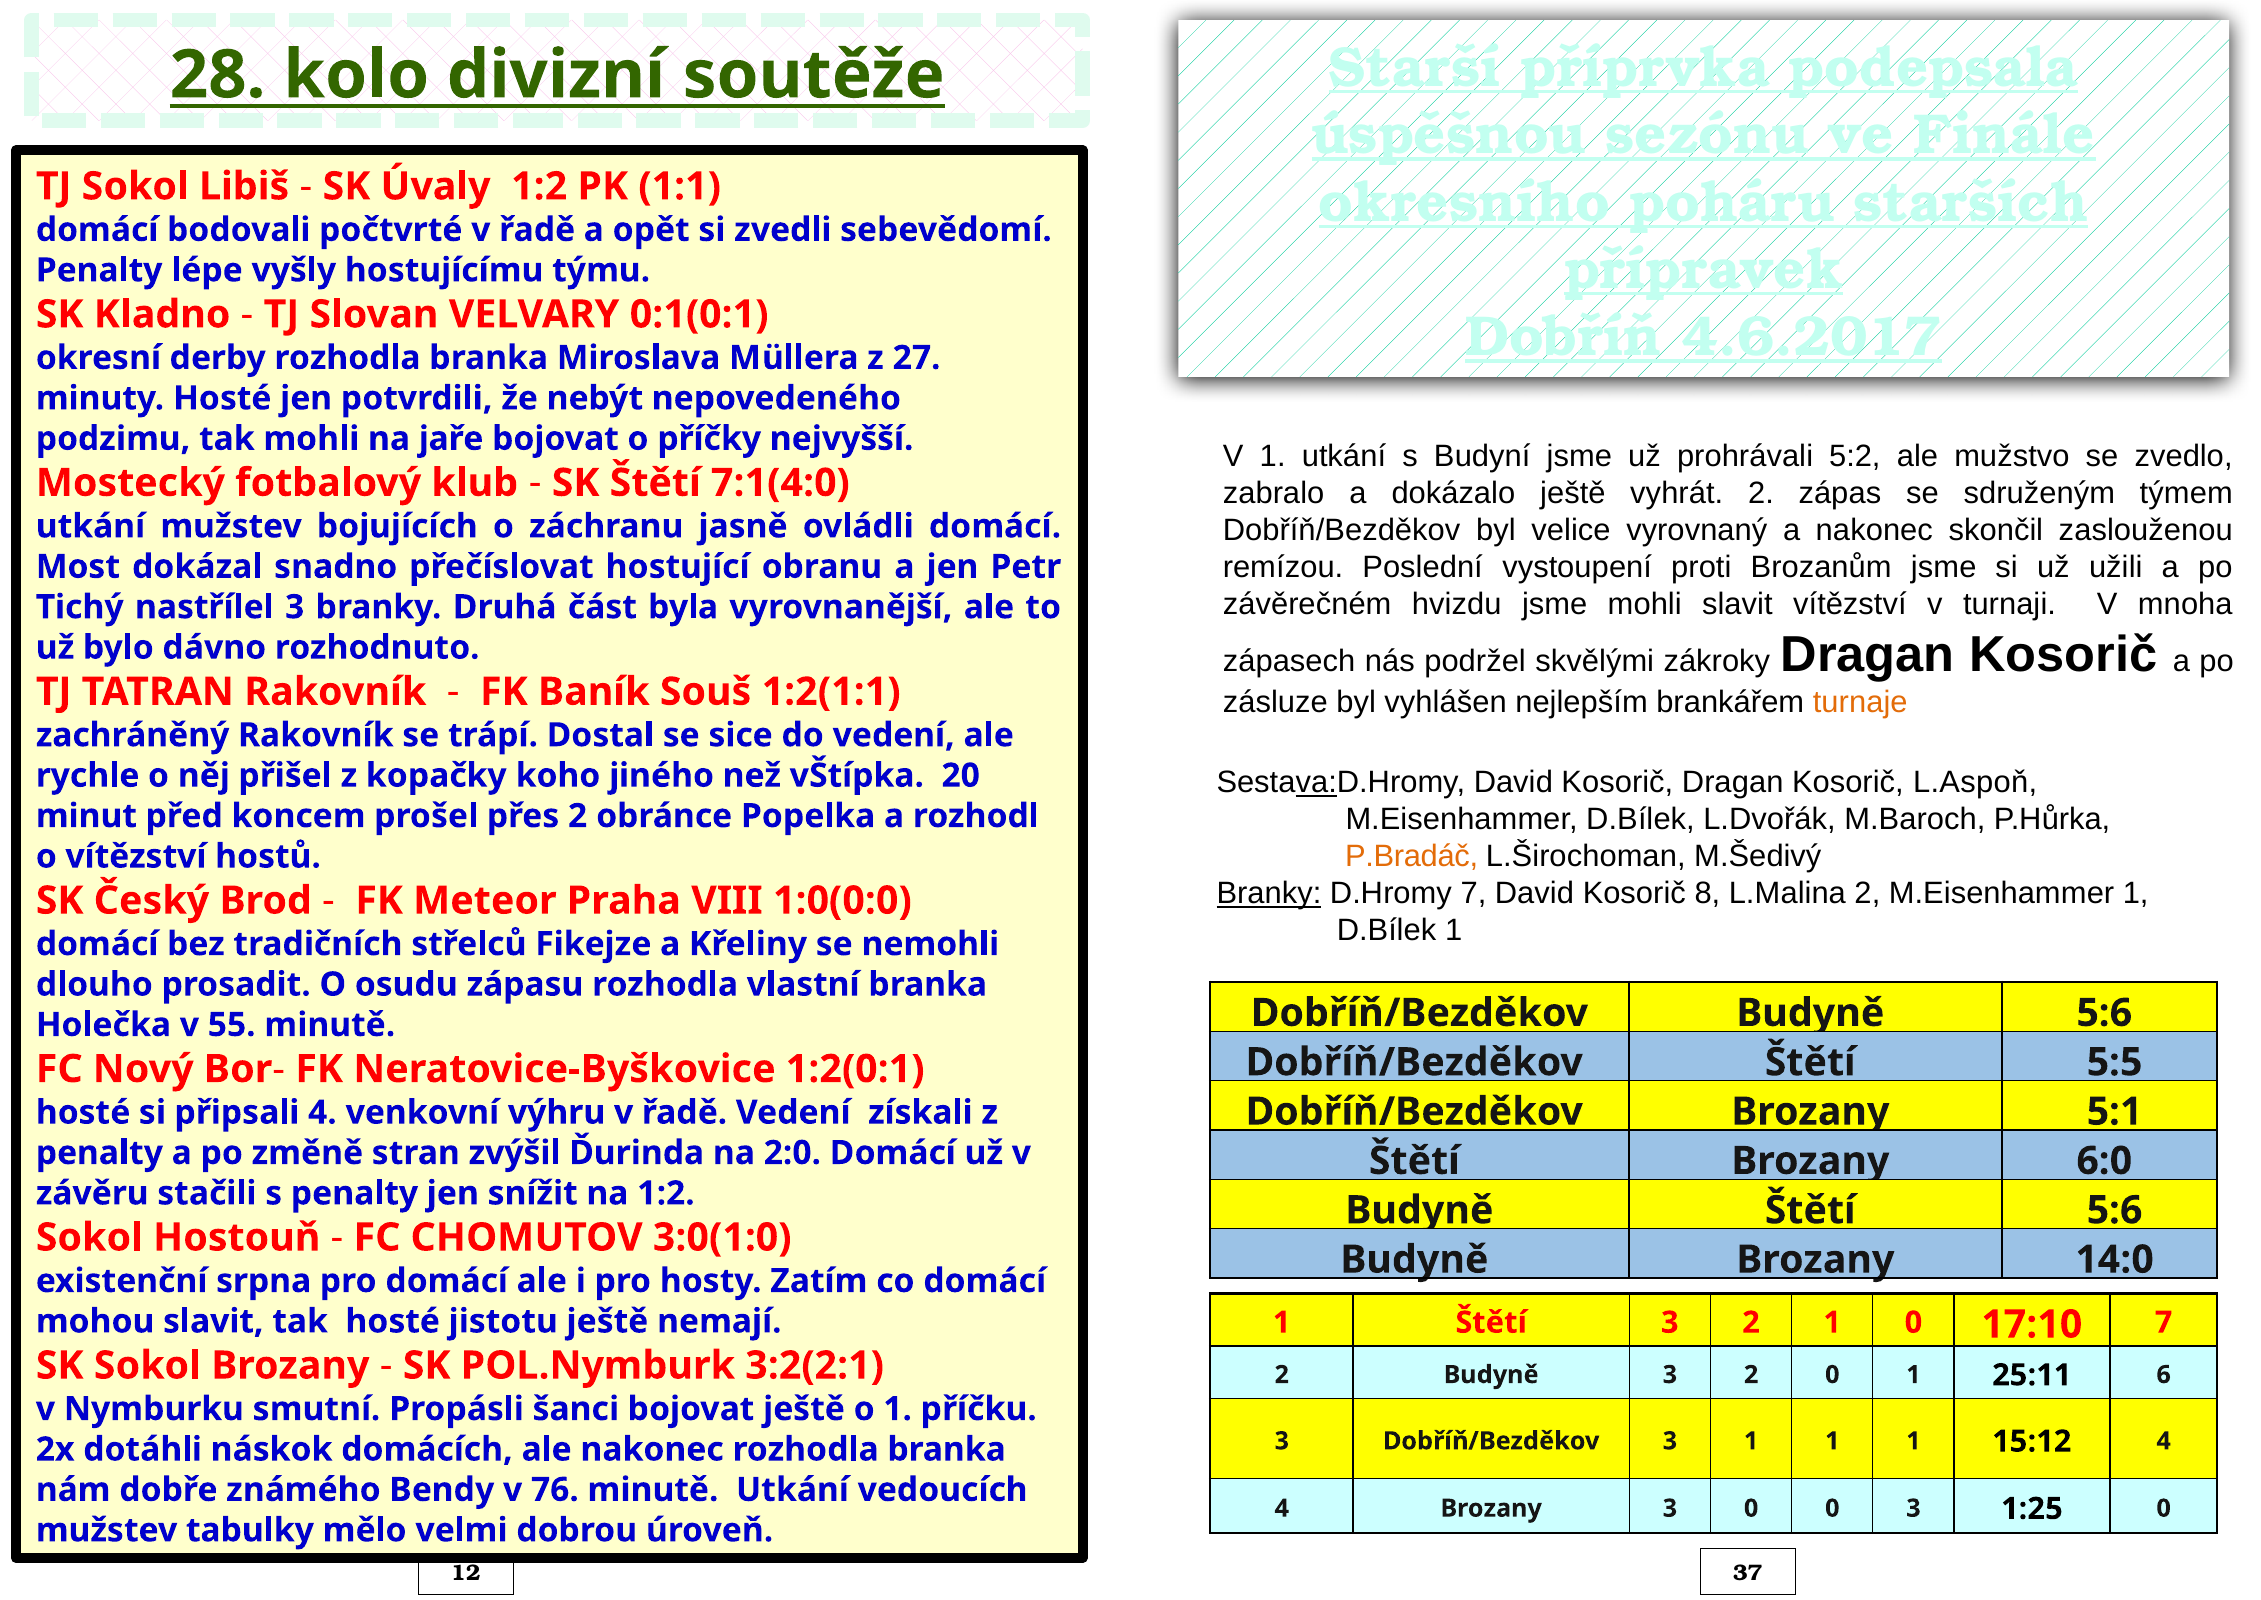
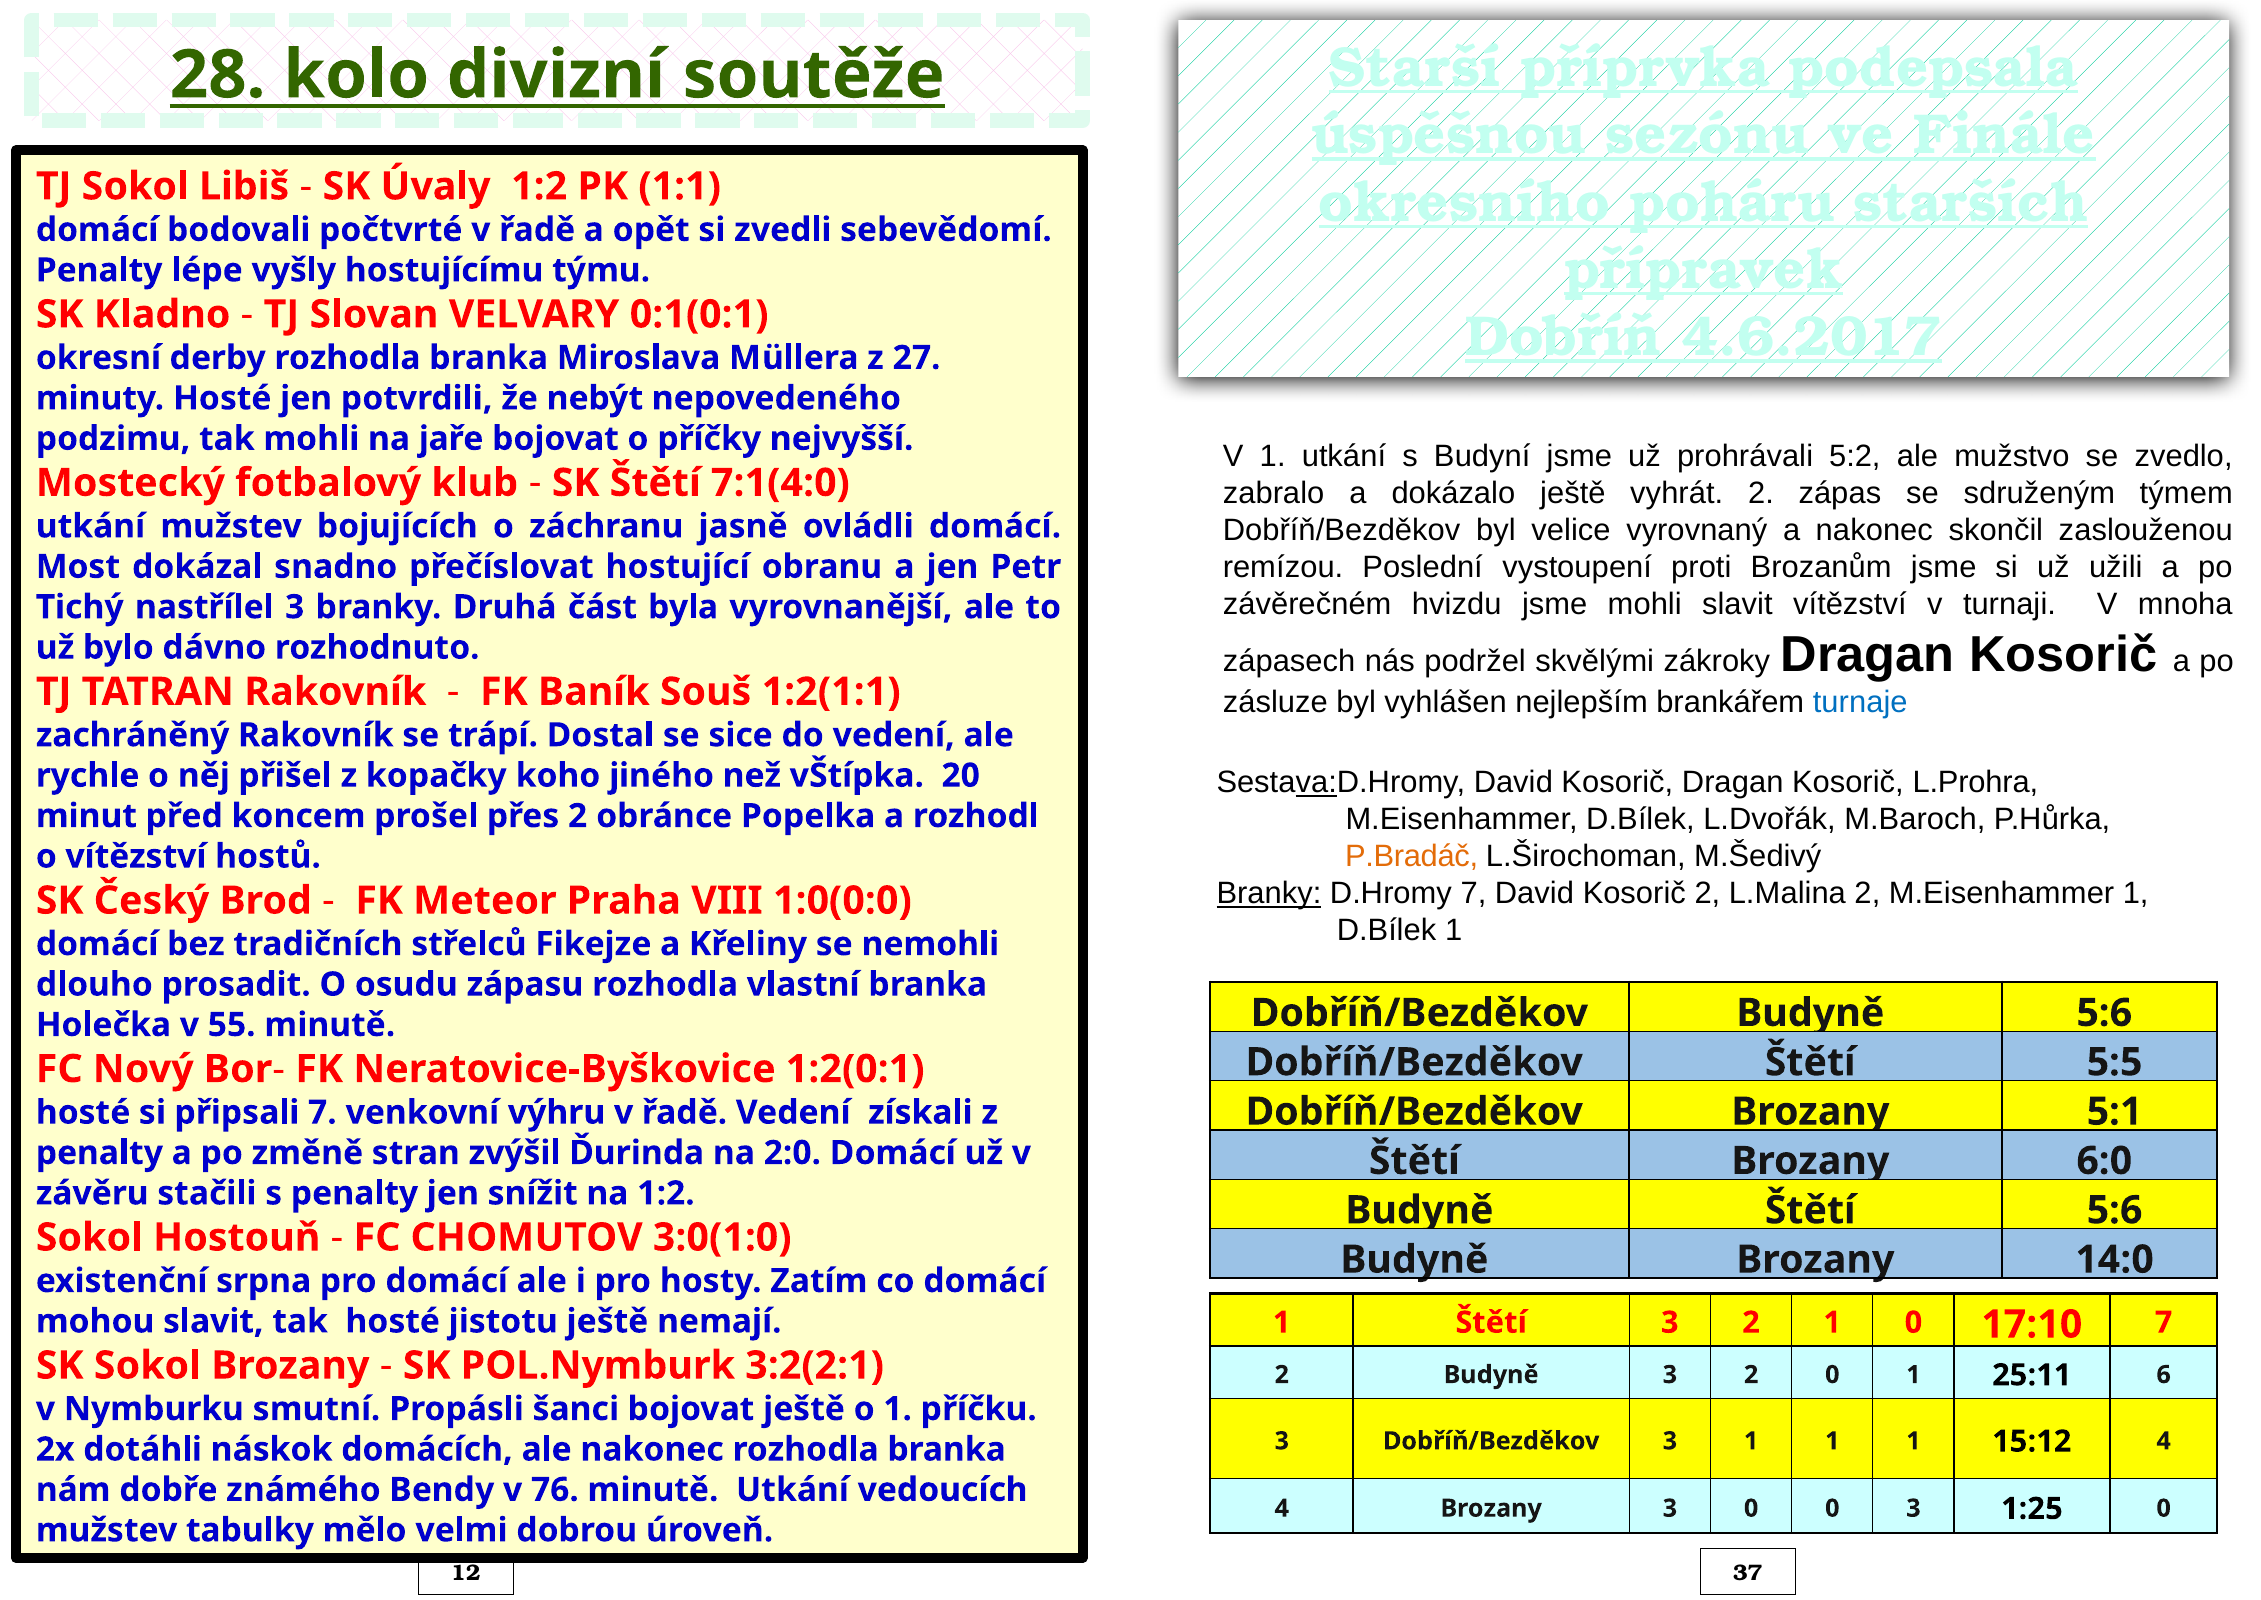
turnaje colour: orange -> blue
L.Aspoň: L.Aspoň -> L.Prohra
Kosorič 8: 8 -> 2
připsali 4: 4 -> 7
